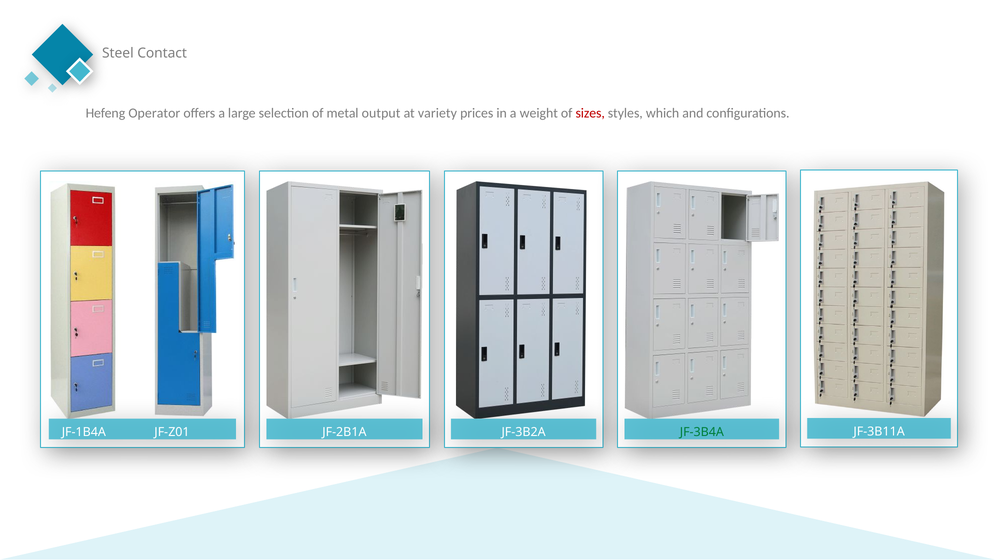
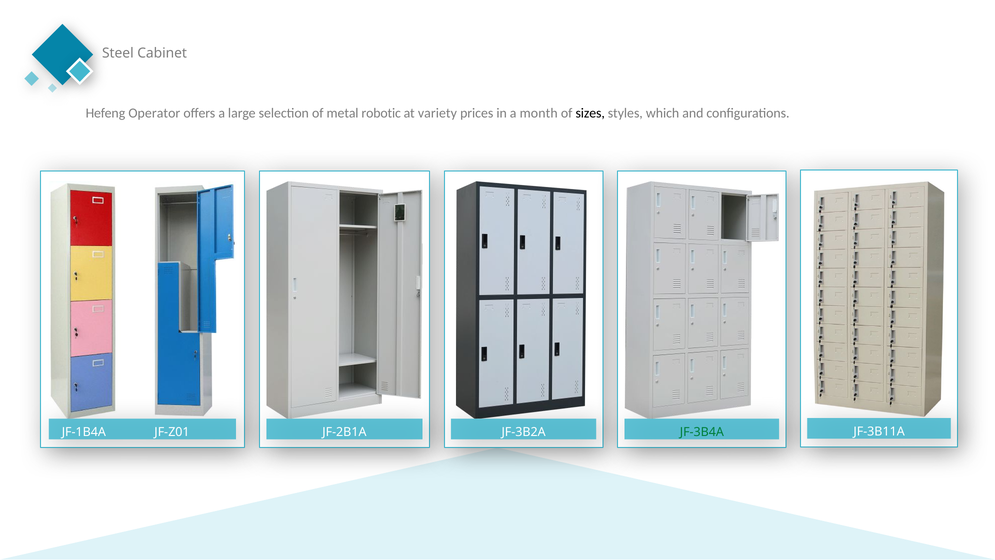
Contact: Contact -> Cabinet
output: output -> robotic
weight: weight -> month
sizes colour: red -> black
